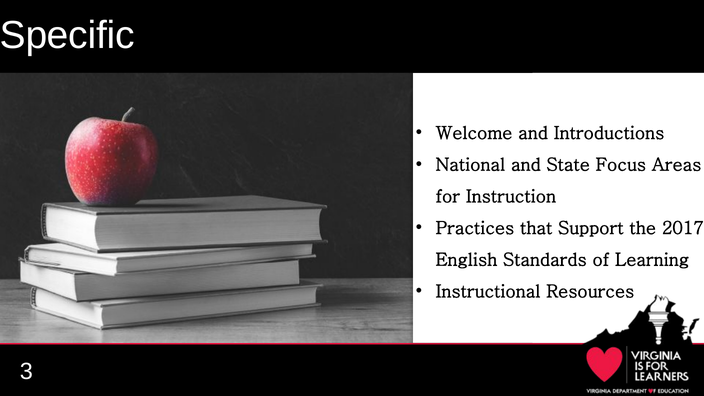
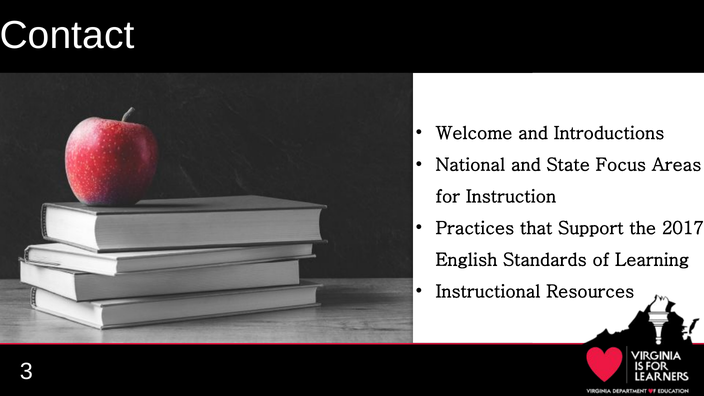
Specific: Specific -> Contact
